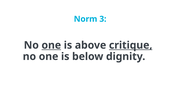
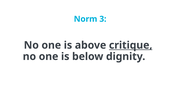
one at (51, 45) underline: present -> none
